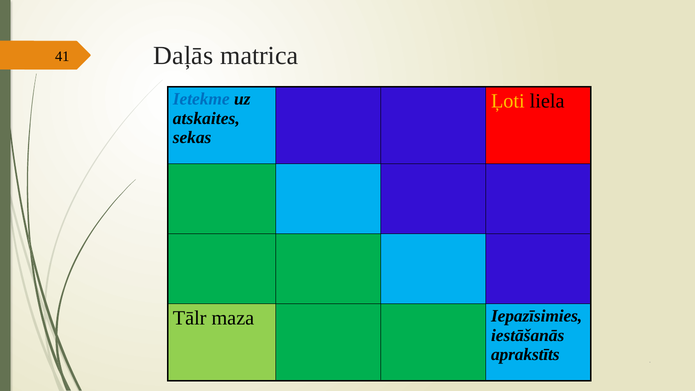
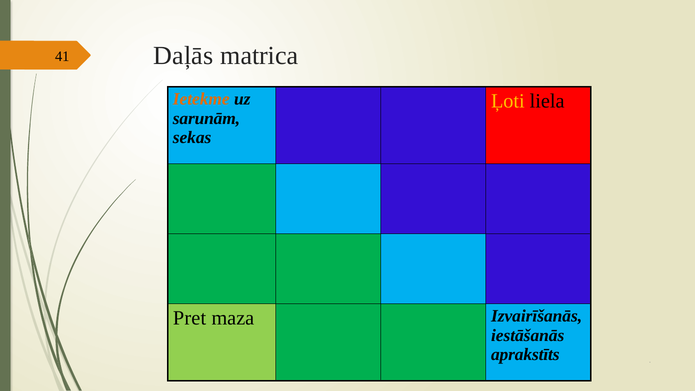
Ietekme colour: blue -> orange
atskaites: atskaites -> sarunām
Tālr: Tālr -> Pret
Iepazīsimies: Iepazīsimies -> Izvairīšanās
